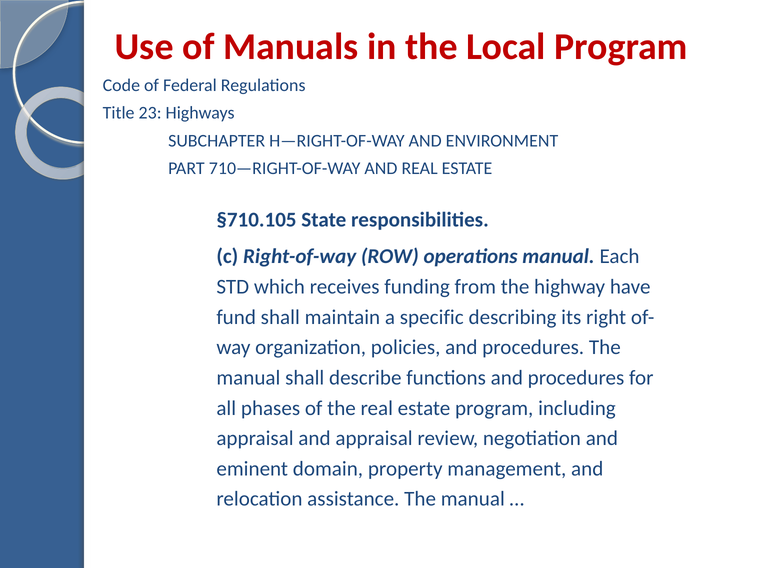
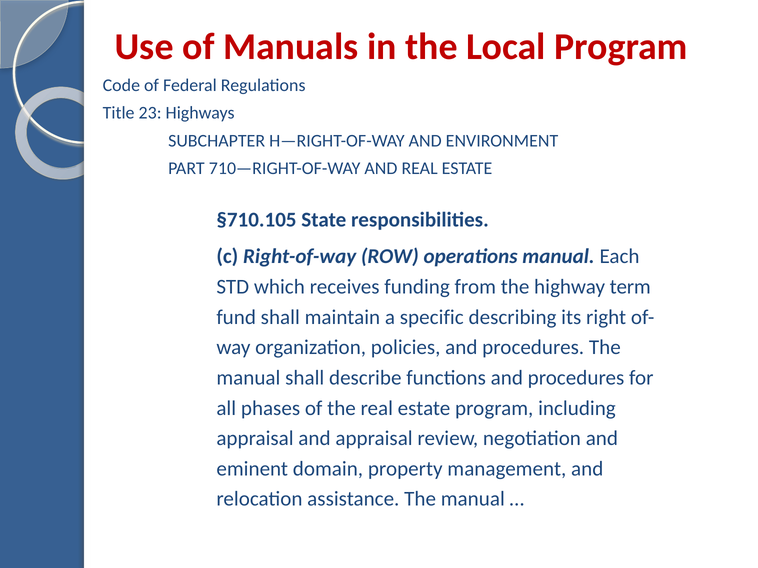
have: have -> term
